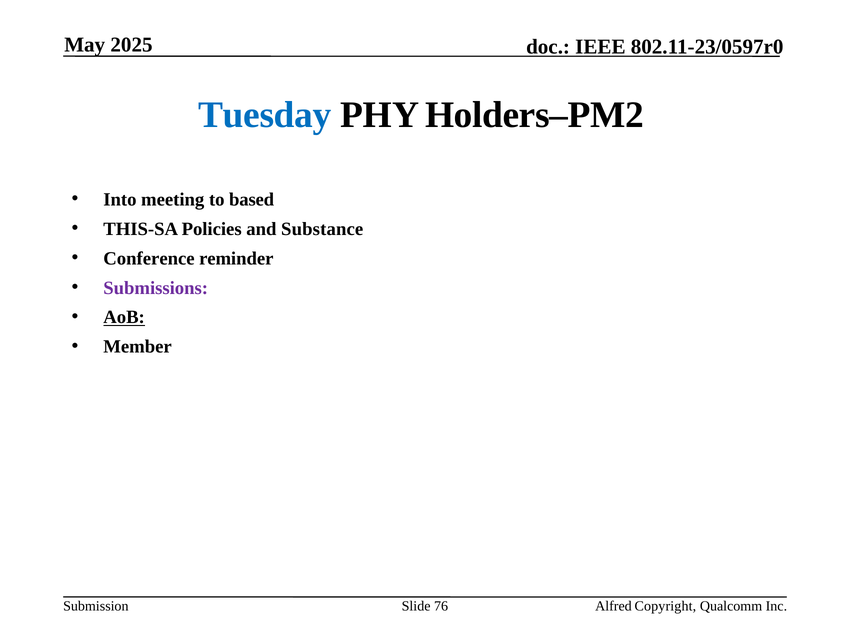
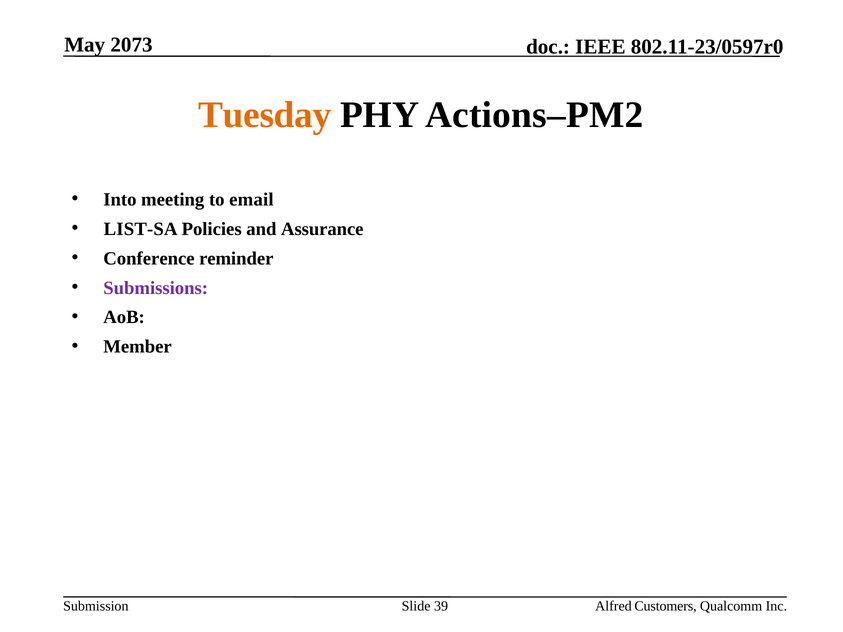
2025: 2025 -> 2073
Tuesday colour: blue -> orange
Holders–PM2: Holders–PM2 -> Actions–PM2
based: based -> email
THIS-SA: THIS-SA -> LIST-SA
Substance: Substance -> Assurance
AoB underline: present -> none
76: 76 -> 39
Copyright: Copyright -> Customers
